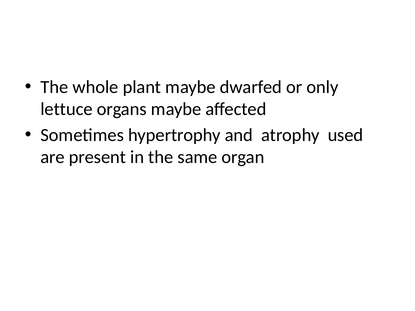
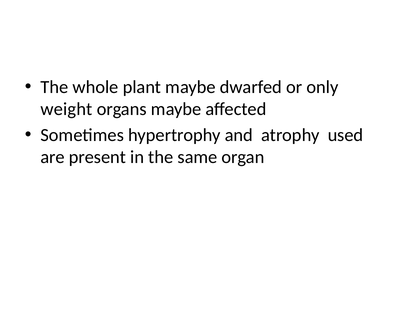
lettuce: lettuce -> weight
